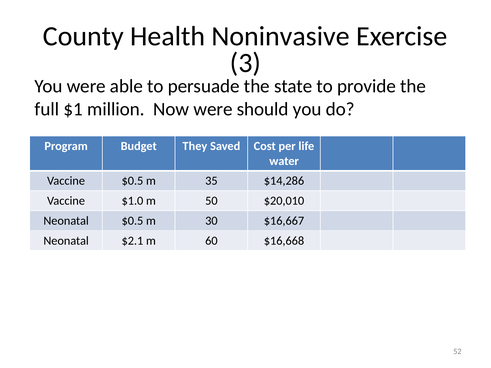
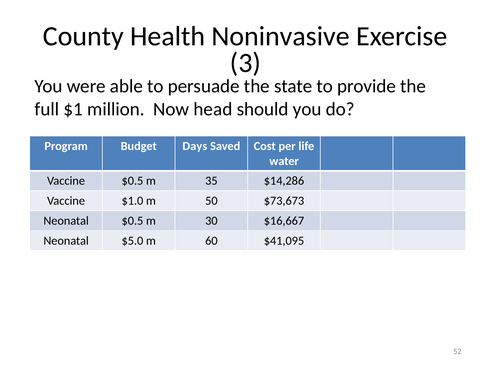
Now were: were -> head
They: They -> Days
$20,010: $20,010 -> $73,673
$2.1: $2.1 -> $5.0
$16,668: $16,668 -> $41,095
